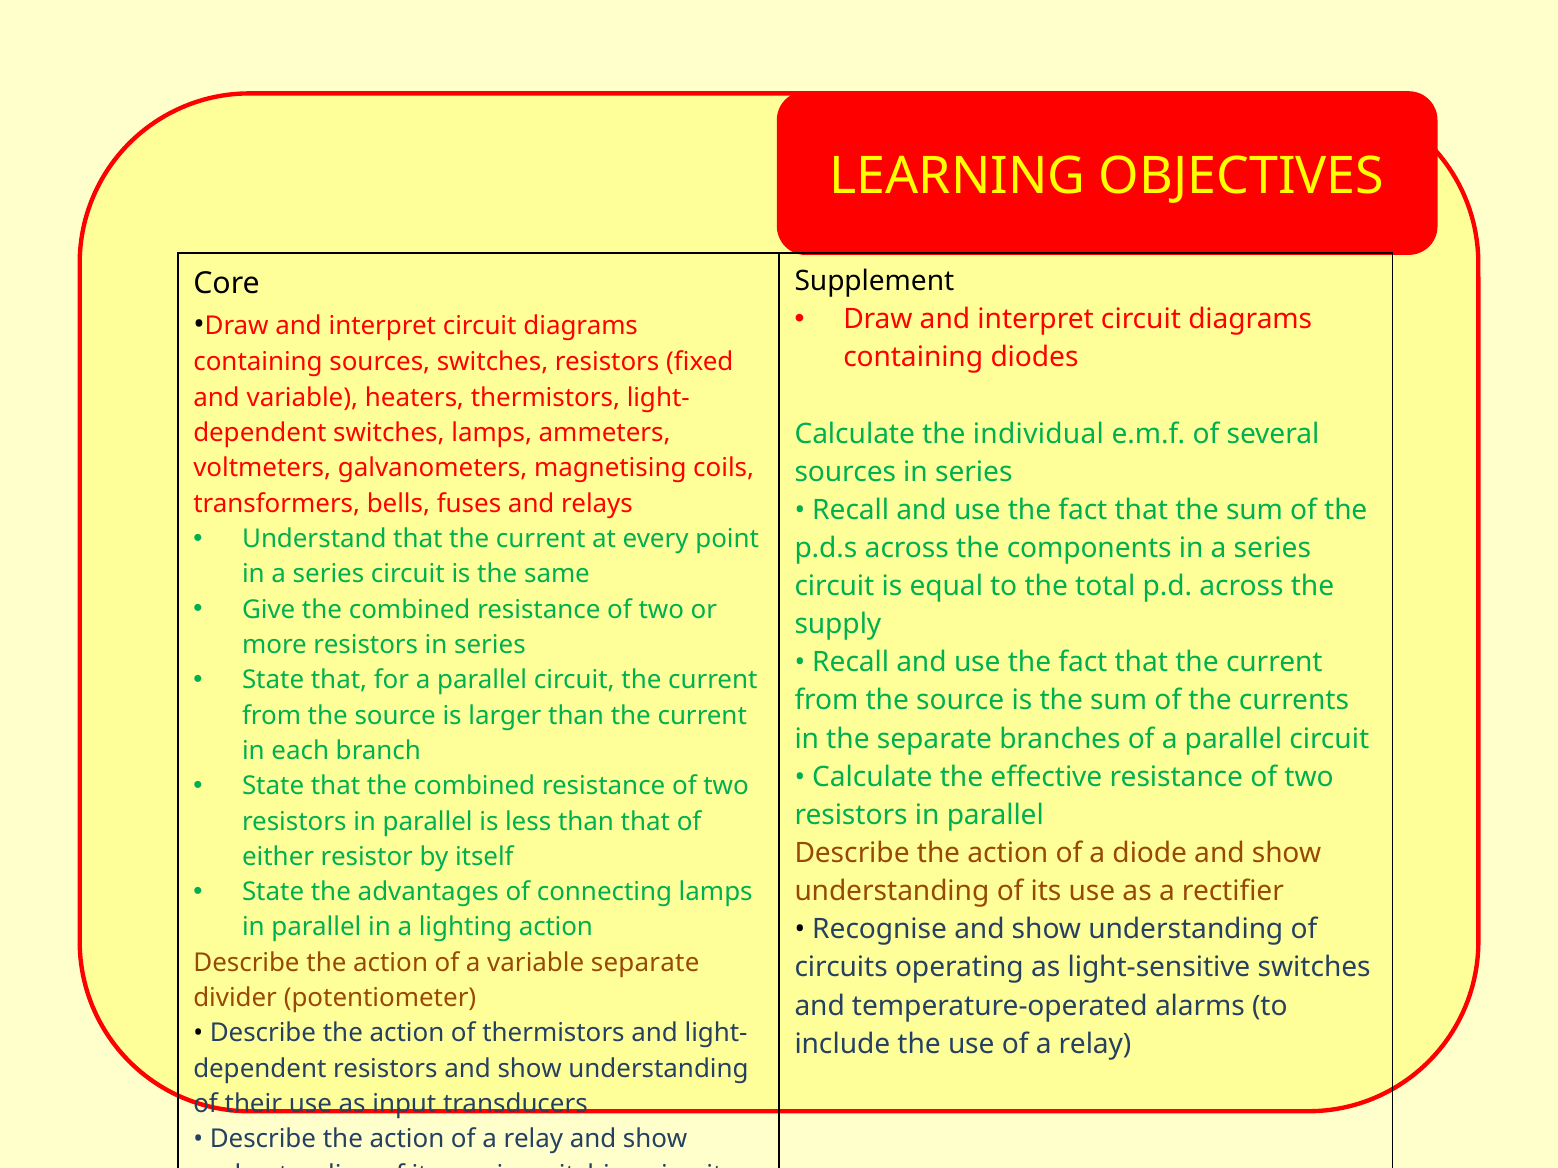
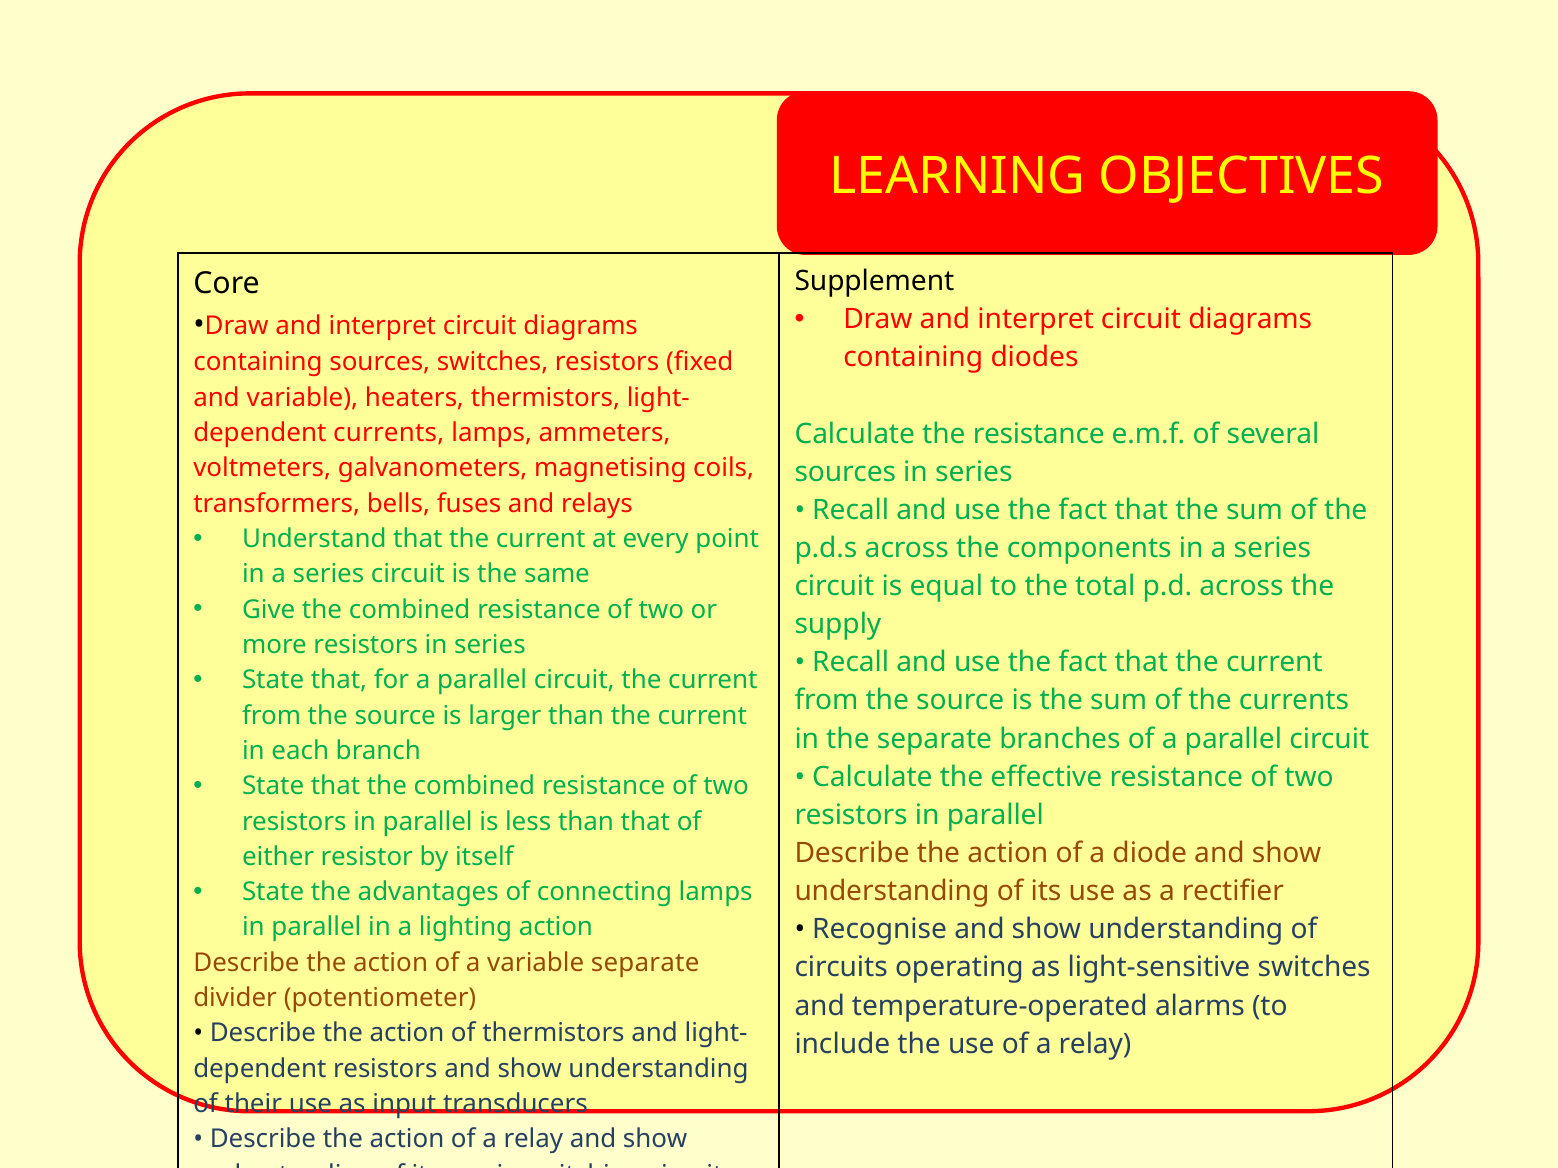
dependent switches: switches -> currents
the individual: individual -> resistance
